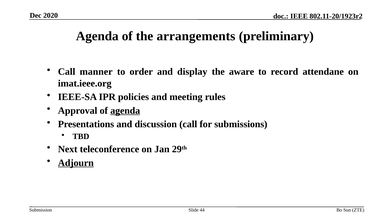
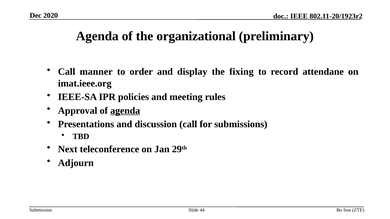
arrangements: arrangements -> organizational
aware: aware -> fixing
Adjourn underline: present -> none
